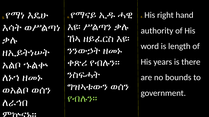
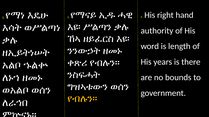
የብሉን። at (82, 99) colour: light green -> yellow
